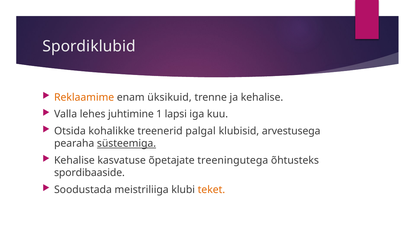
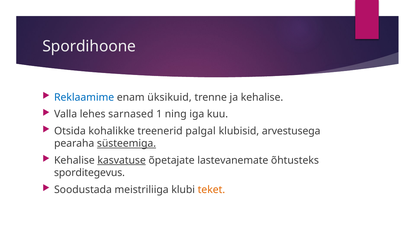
Spordiklubid: Spordiklubid -> Spordihoone
Reklaamime colour: orange -> blue
juhtimine: juhtimine -> sarnased
lapsi: lapsi -> ning
kasvatuse underline: none -> present
treeningutega: treeningutega -> lastevanemate
spordibaaside: spordibaaside -> sporditegevus
